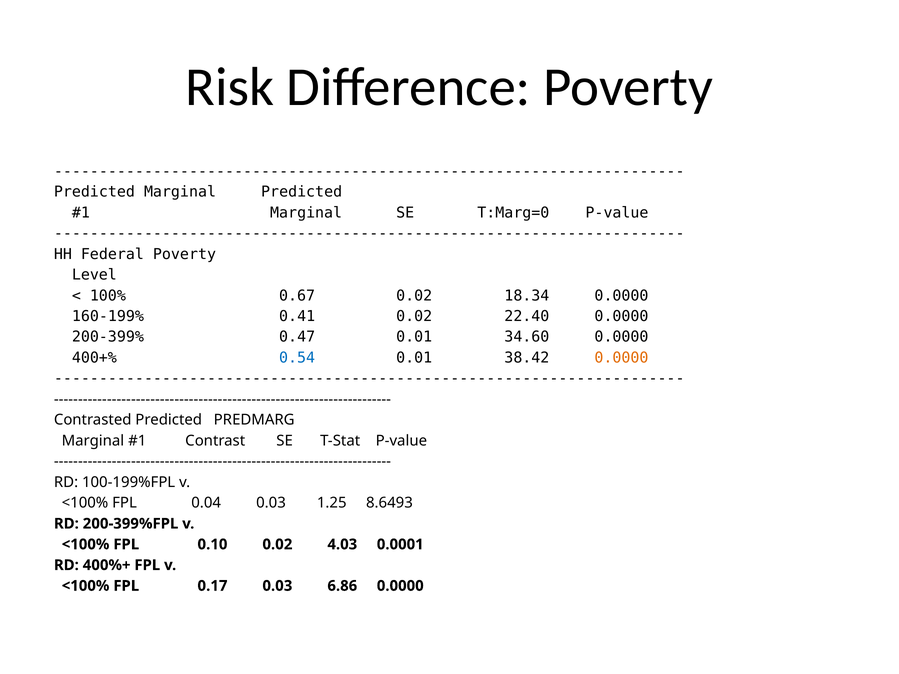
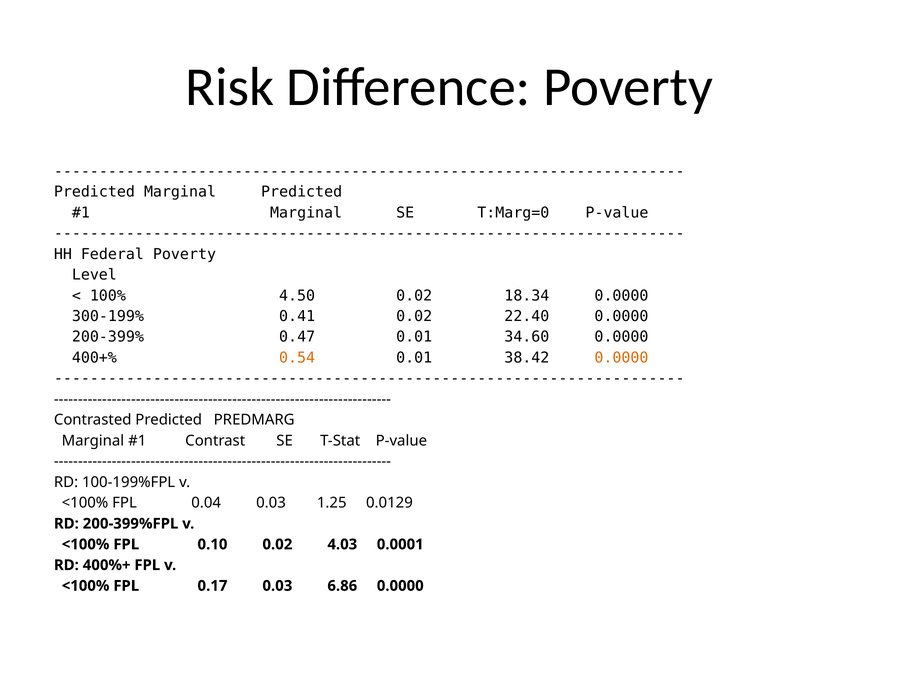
0.67: 0.67 -> 4.50
160-199%: 160-199% -> 300-199%
0.54 colour: blue -> orange
8.6493: 8.6493 -> 0.0129
